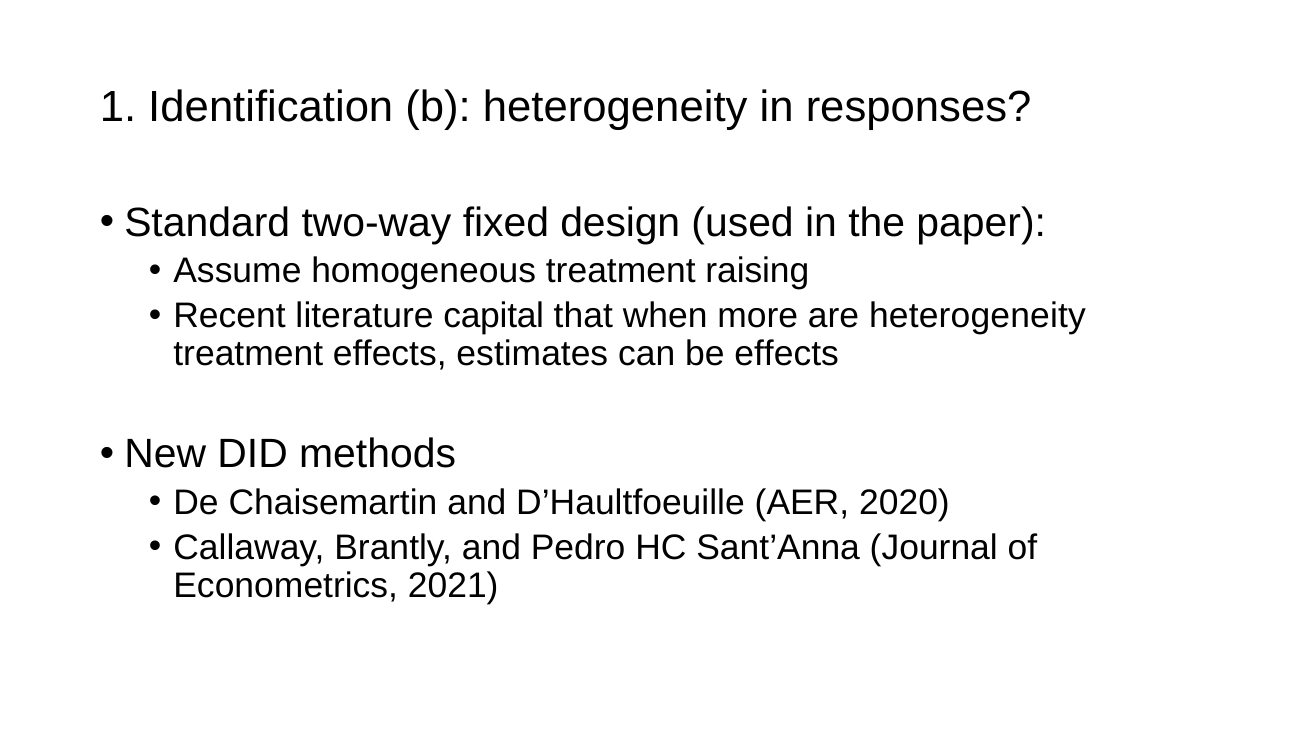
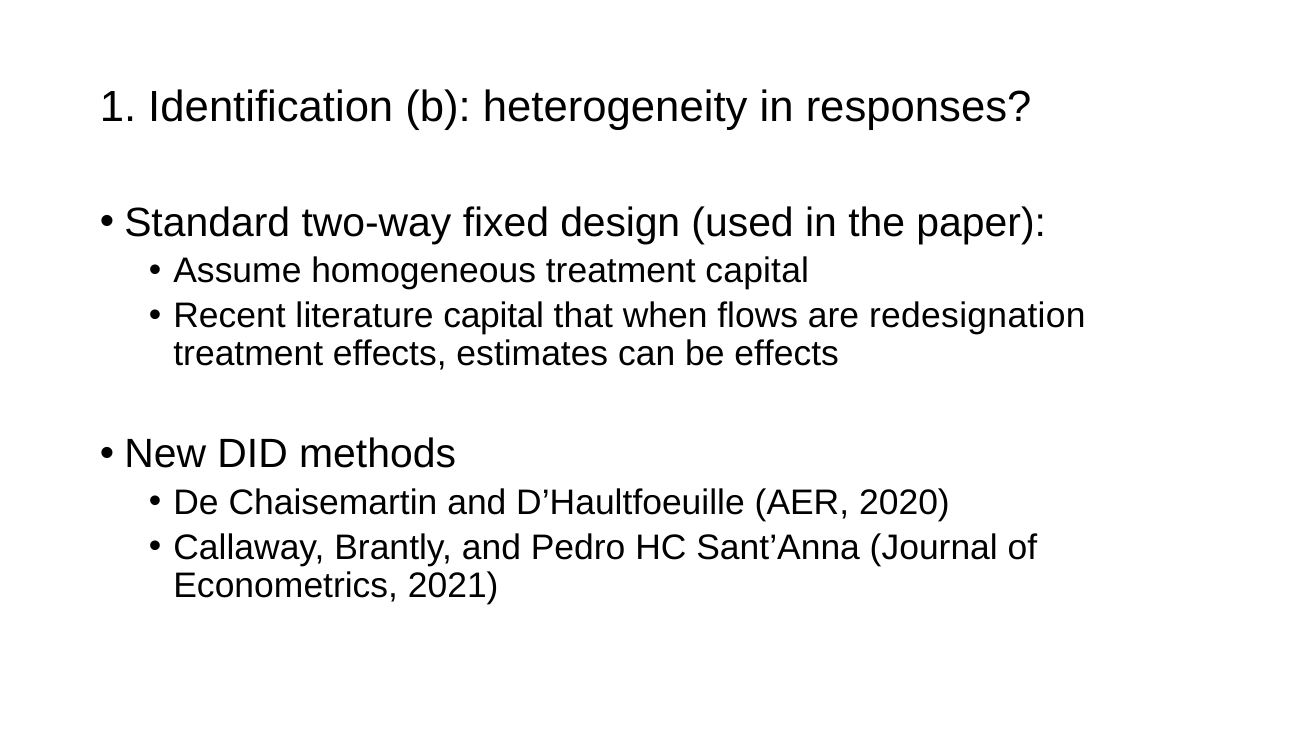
treatment raising: raising -> capital
more: more -> flows
are heterogeneity: heterogeneity -> redesignation
